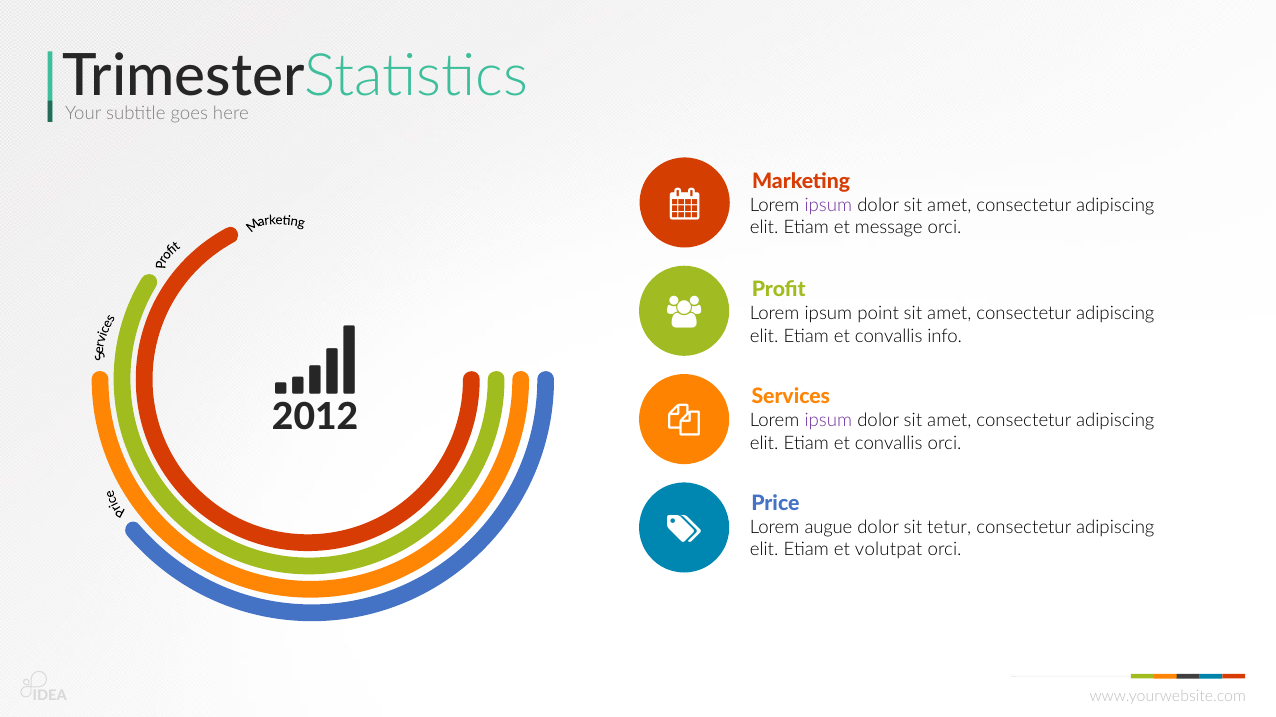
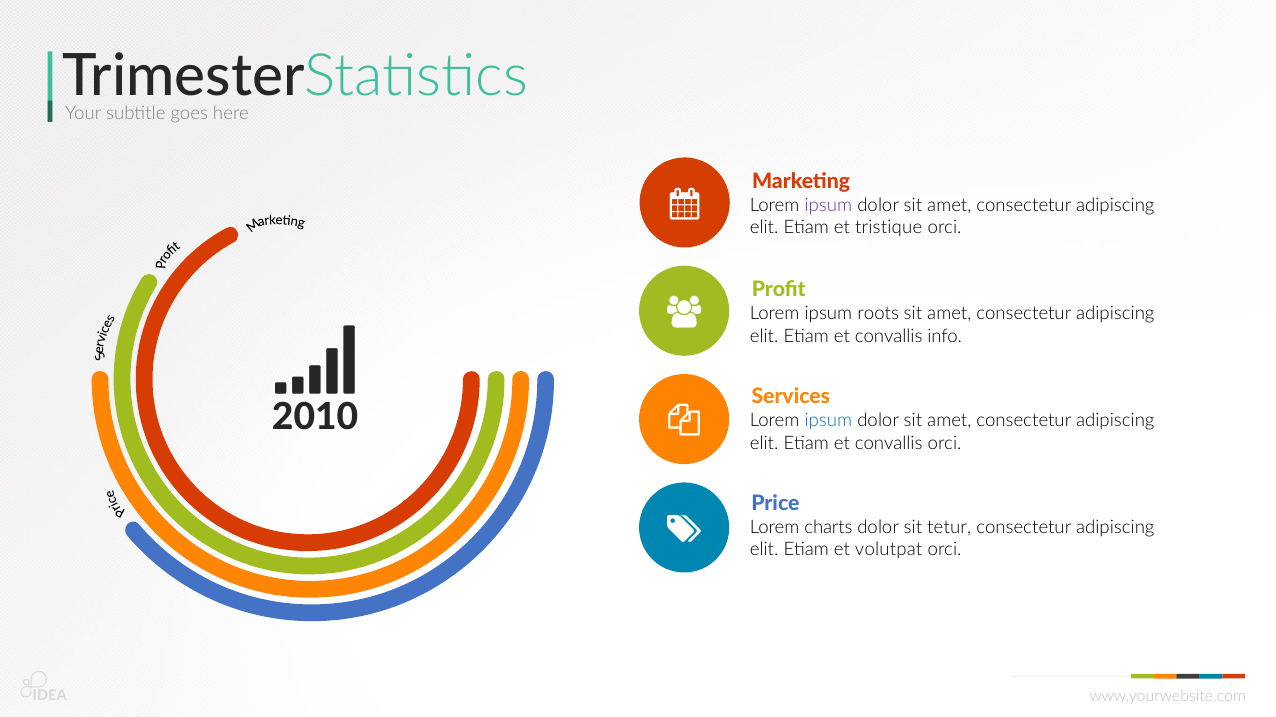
message: message -> tristique
point: point -> roots
2012: 2012 -> 2010
ipsum at (828, 421) colour: purple -> blue
augue: augue -> charts
